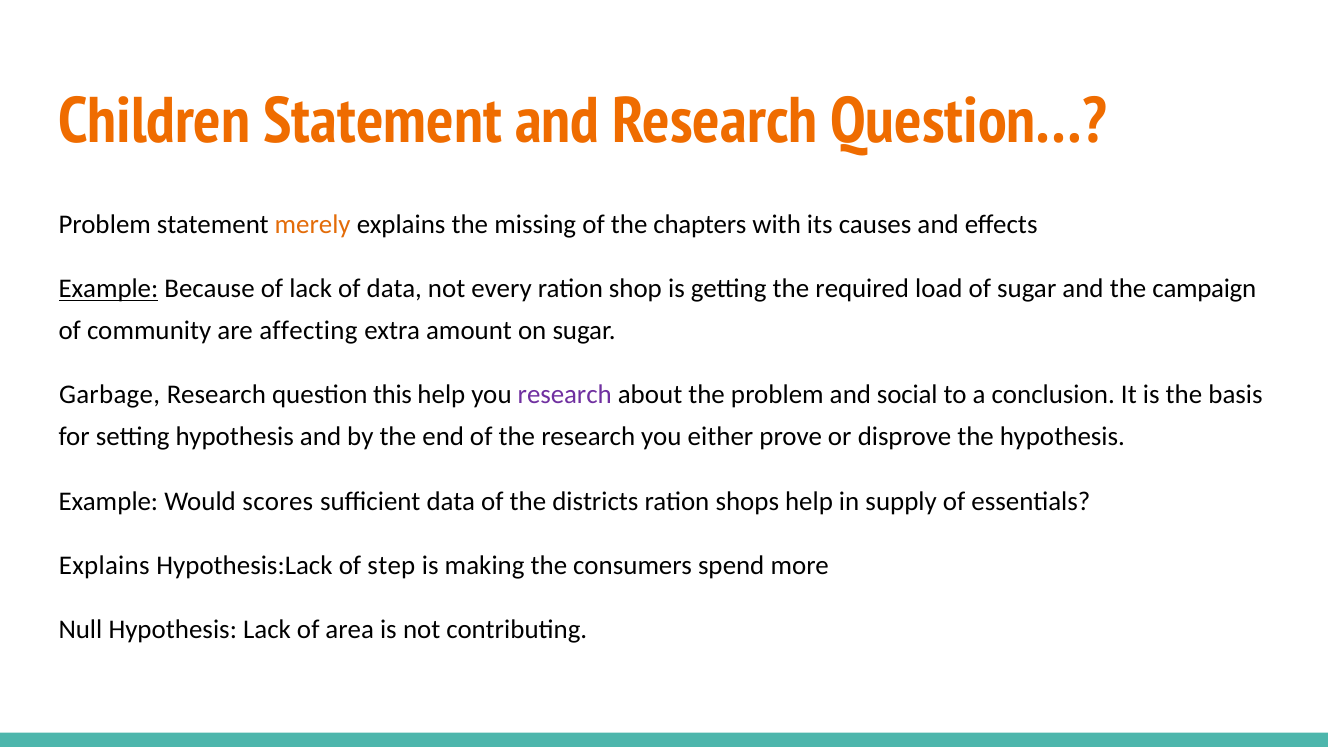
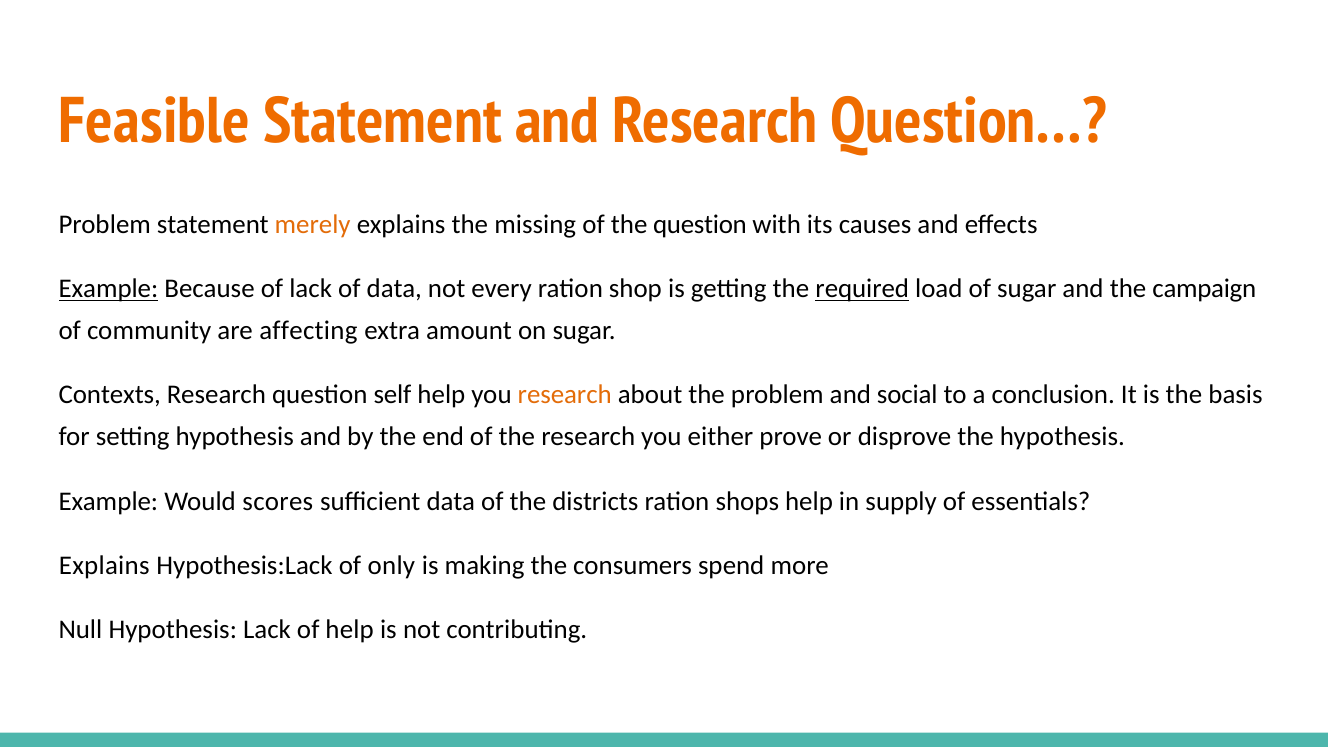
Children: Children -> Feasible
the chapters: chapters -> question
required underline: none -> present
Garbage: Garbage -> Contexts
this: this -> self
research at (565, 395) colour: purple -> orange
step: step -> only
of area: area -> help
